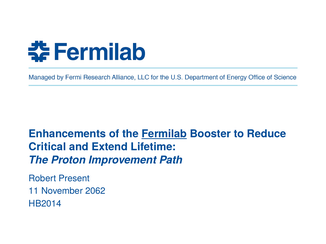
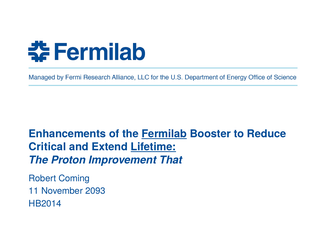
Lifetime underline: none -> present
Path: Path -> That
Present: Present -> Coming
2062: 2062 -> 2093
